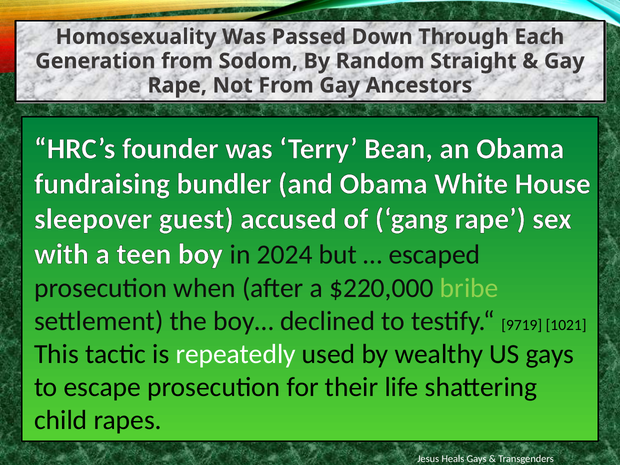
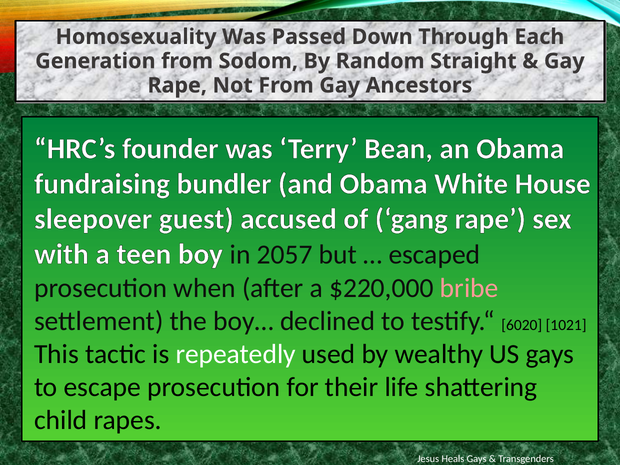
2024: 2024 -> 2057
bribe colour: light green -> pink
9719: 9719 -> 6020
